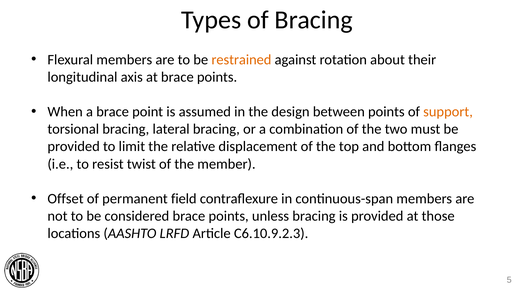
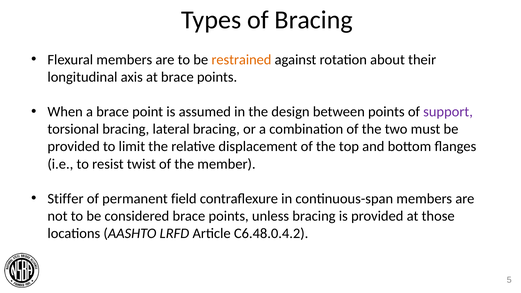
support colour: orange -> purple
Offset: Offset -> Stiffer
C6.10.9.2.3: C6.10.9.2.3 -> C6.48.0.4.2
